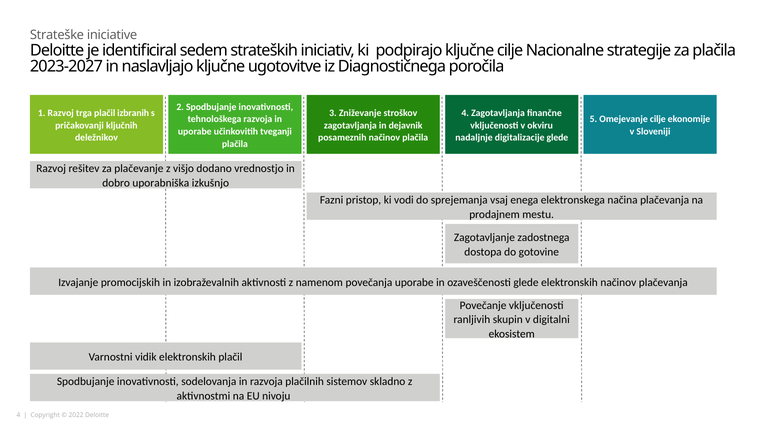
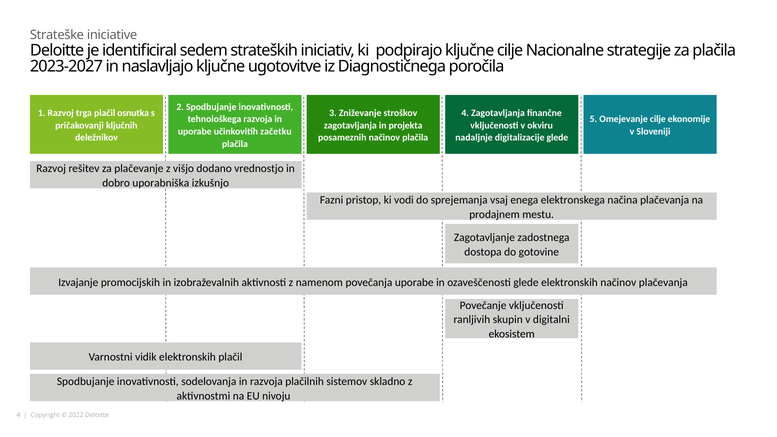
izbranih: izbranih -> osnutka
dejavnik: dejavnik -> projekta
tveganji: tveganji -> začetku
